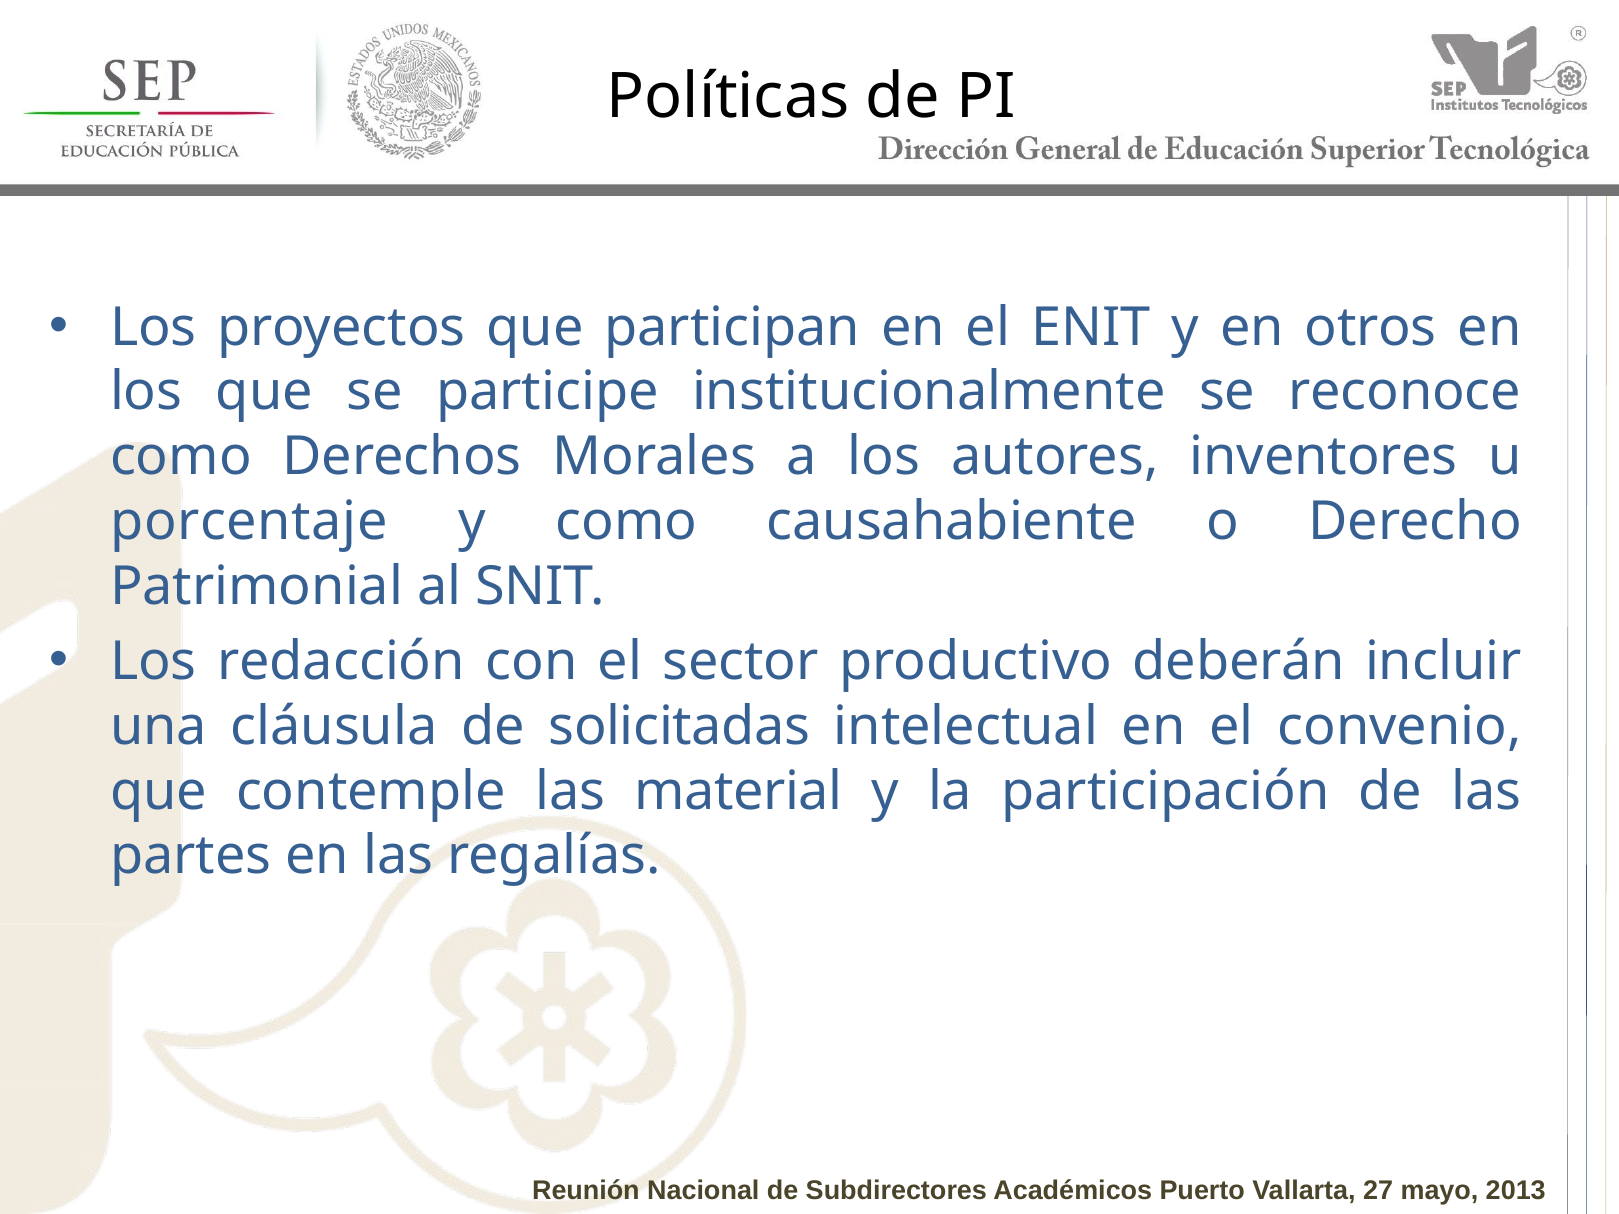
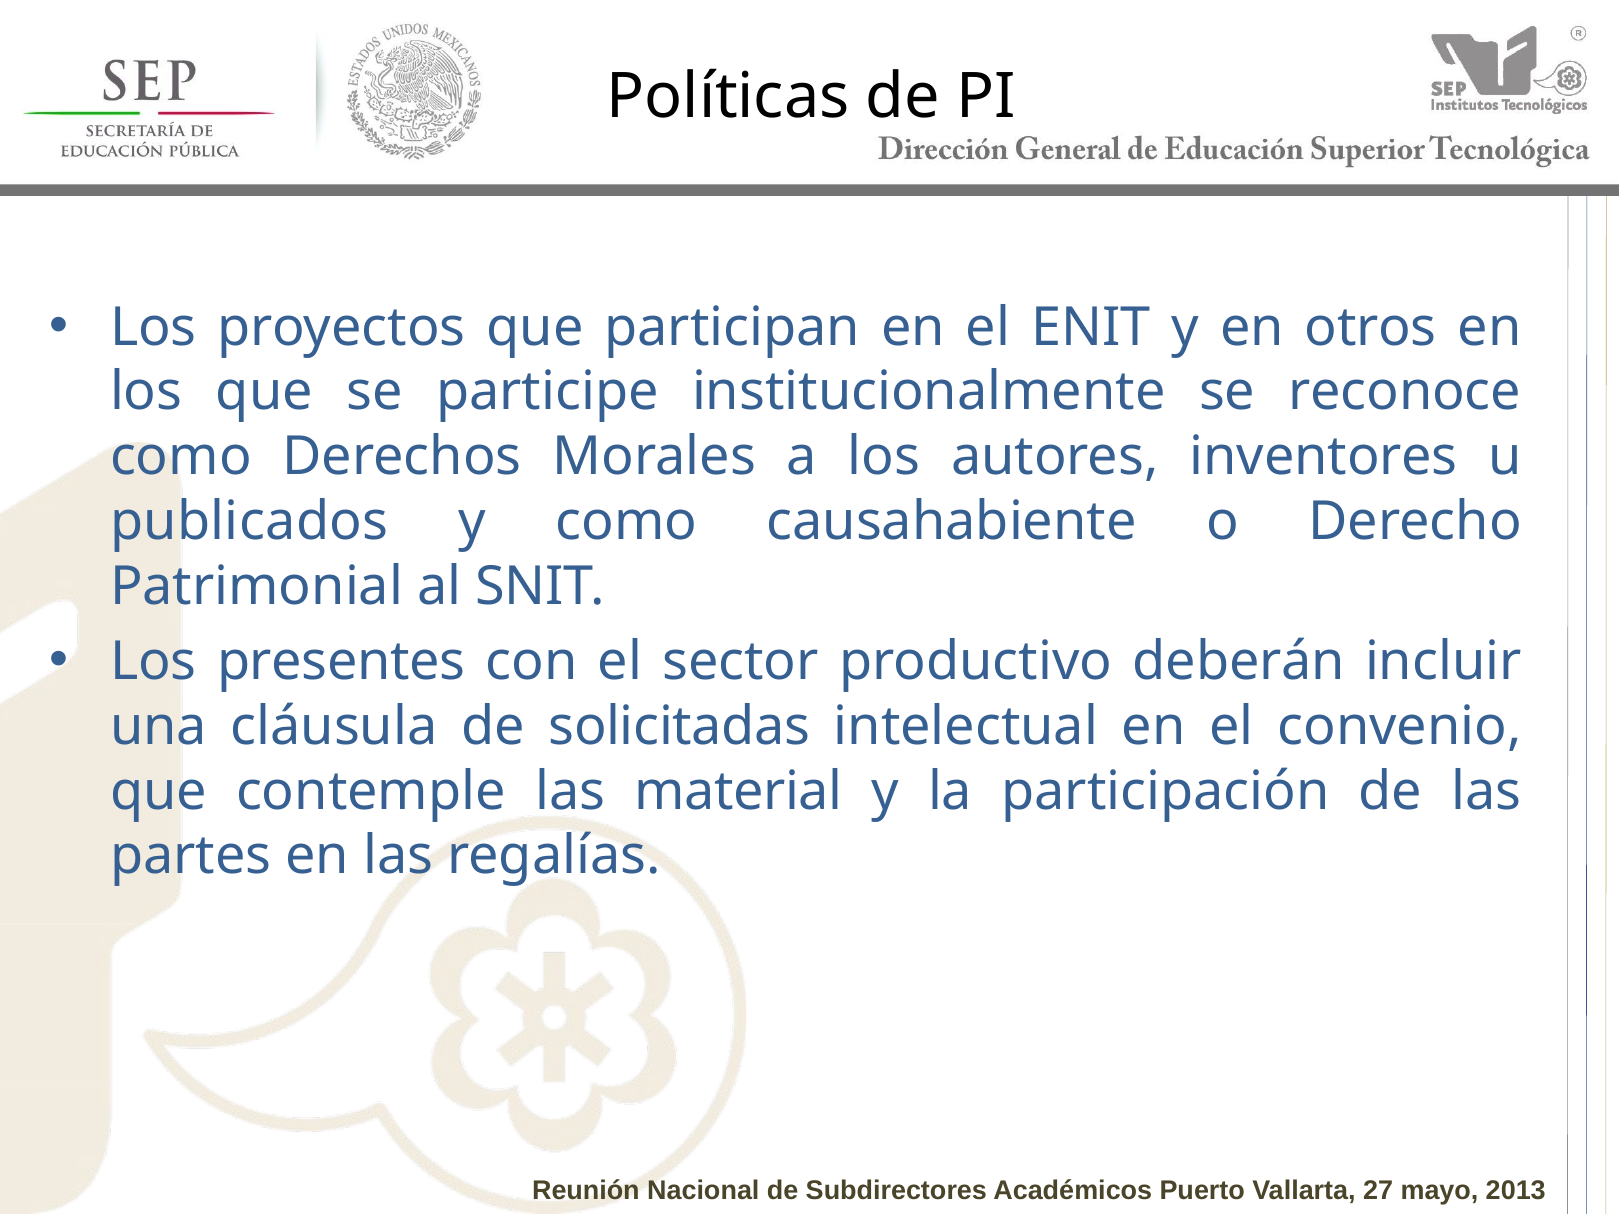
porcentaje: porcentaje -> publicados
redacción: redacción -> presentes
